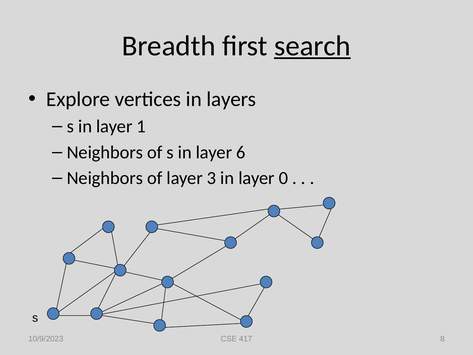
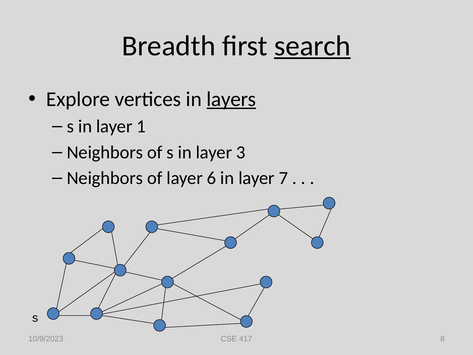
layers underline: none -> present
6: 6 -> 3
3: 3 -> 6
0: 0 -> 7
